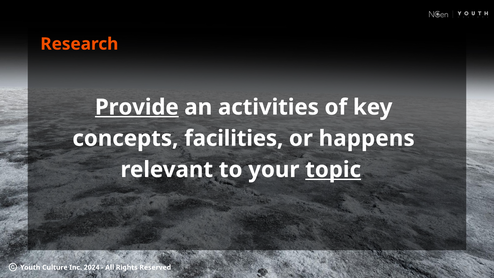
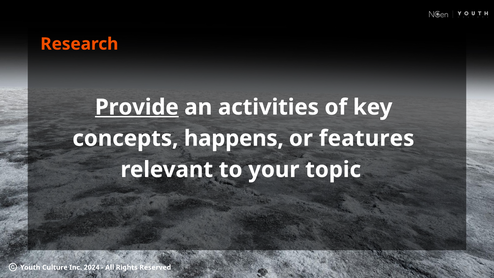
facilities: facilities -> happens
happens: happens -> features
topic underline: present -> none
